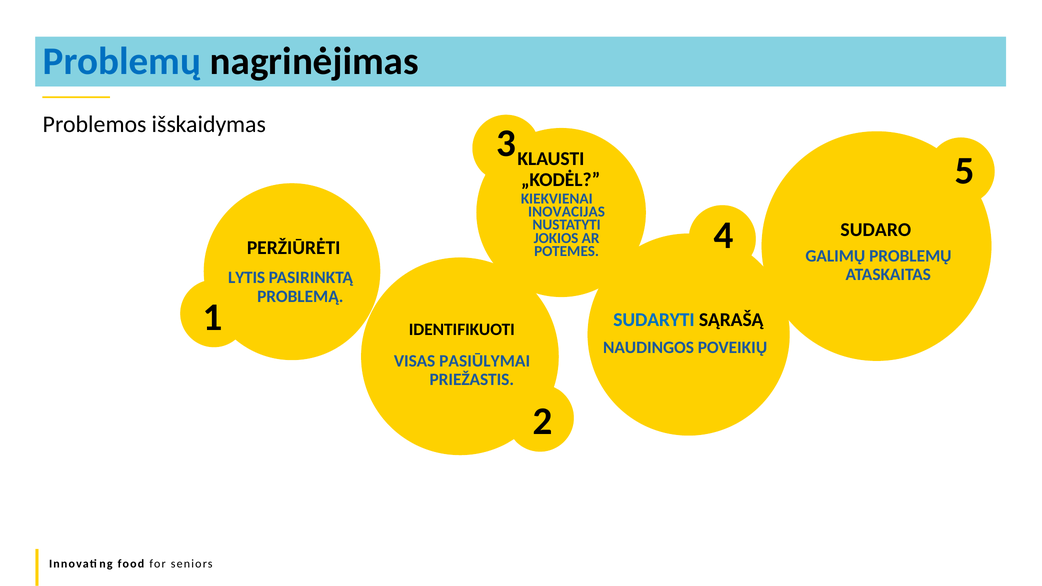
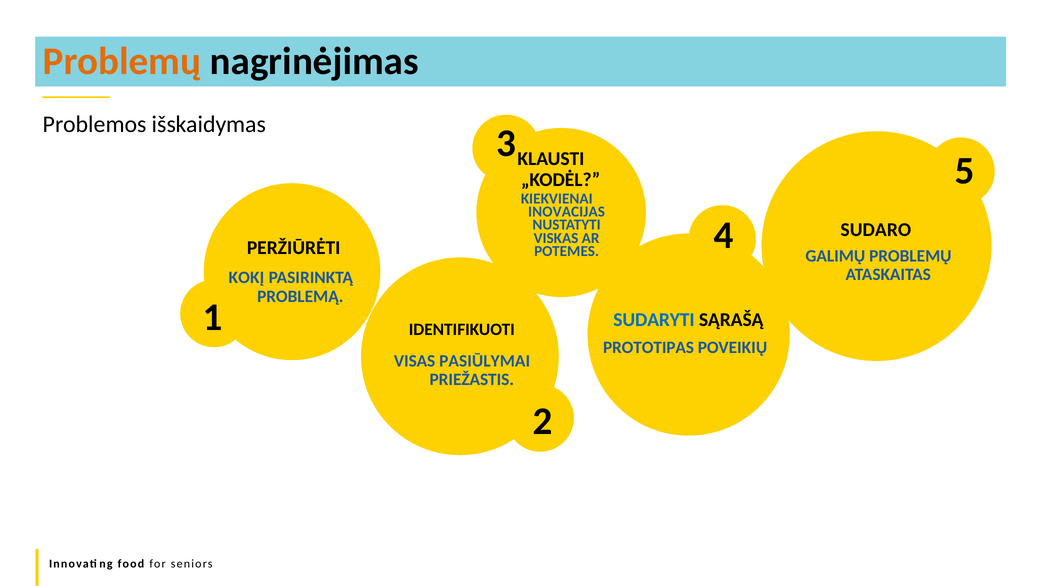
Problemų at (122, 61) colour: blue -> orange
JOKIOS: JOKIOS -> VISKAS
LYTIS: LYTIS -> KOKĮ
NAUDINGOS: NAUDINGOS -> PROTOTIPAS
